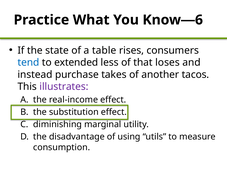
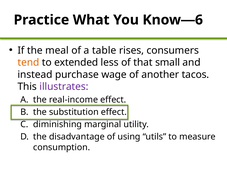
state: state -> meal
tend colour: blue -> orange
loses: loses -> small
takes: takes -> wage
